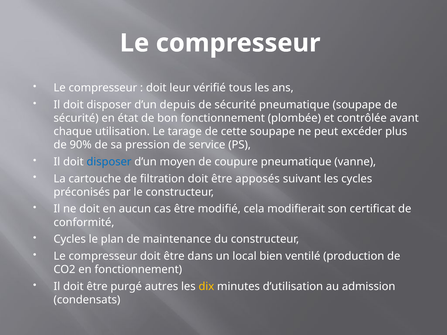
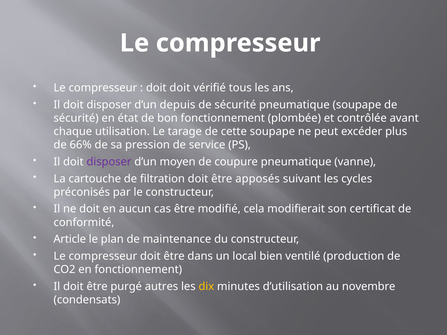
doit leur: leur -> doit
90%: 90% -> 66%
disposer at (109, 162) colour: blue -> purple
Cycles at (70, 239): Cycles -> Article
admission: admission -> novembre
